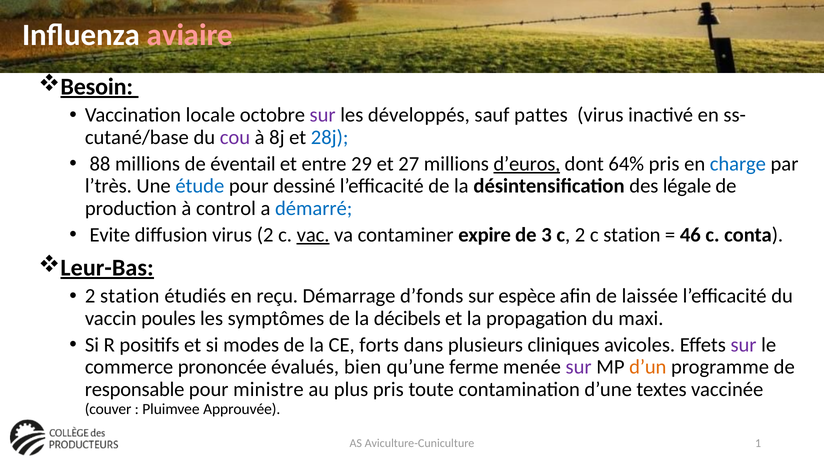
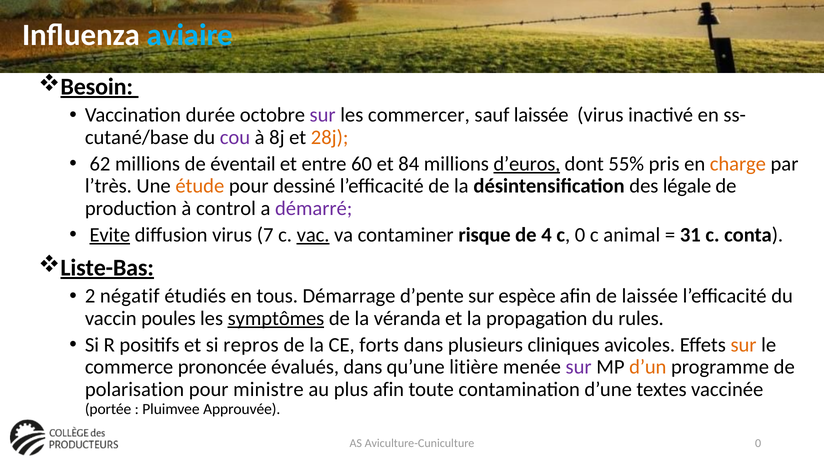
aviaire colour: pink -> light blue
locale: locale -> durée
développés: développés -> commercer
sauf pattes: pattes -> laissée
28j colour: blue -> orange
88: 88 -> 62
29: 29 -> 60
27: 27 -> 84
64%: 64% -> 55%
charge colour: blue -> orange
étude colour: blue -> orange
démarré colour: blue -> purple
Evite underline: none -> present
virus 2: 2 -> 7
expire: expire -> risque
3: 3 -> 4
c 2: 2 -> 0
c station: station -> animal
46: 46 -> 31
Leur-Bas: Leur-Bas -> Liste-Bas
2 station: station -> négatif
reçu: reçu -> tous
d’fonds: d’fonds -> d’pente
symptômes underline: none -> present
décibels: décibels -> véranda
maxi: maxi -> rules
modes: modes -> repros
sur at (744, 345) colour: purple -> orange
évalués bien: bien -> dans
ferme: ferme -> litière
responsable: responsable -> polarisation
plus pris: pris -> afin
couver: couver -> portée
Aviculture-Cuniculture 1: 1 -> 0
